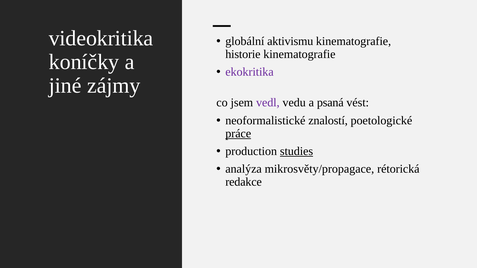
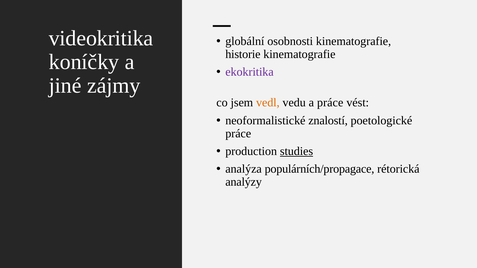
aktivismu: aktivismu -> osobnosti
vedl colour: purple -> orange
a psaná: psaná -> práce
práce at (238, 134) underline: present -> none
mikrosvěty/propagace: mikrosvěty/propagace -> populárních/propagace
redakce: redakce -> analýzy
